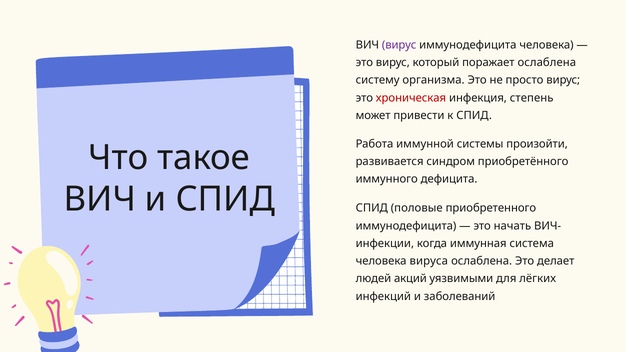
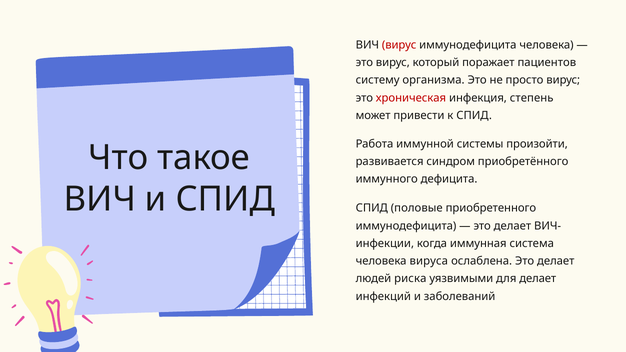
вирус at (399, 45) colour: purple -> red
поражает ослаблена: ослаблена -> пациентов
начать at (512, 226): начать -> делает
акций: акций -> риска
для лёгких: лёгких -> делает
